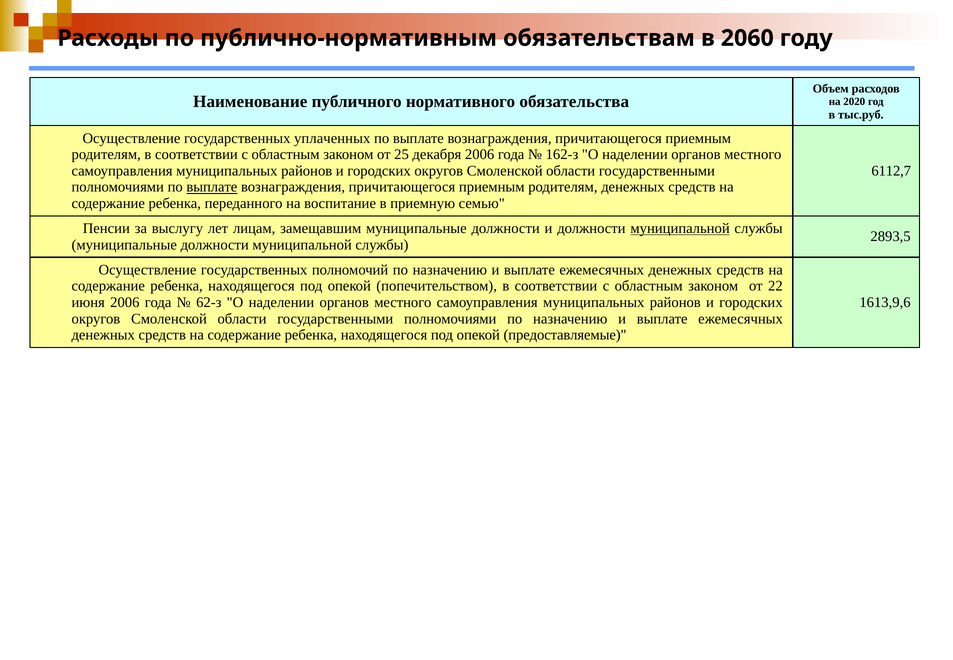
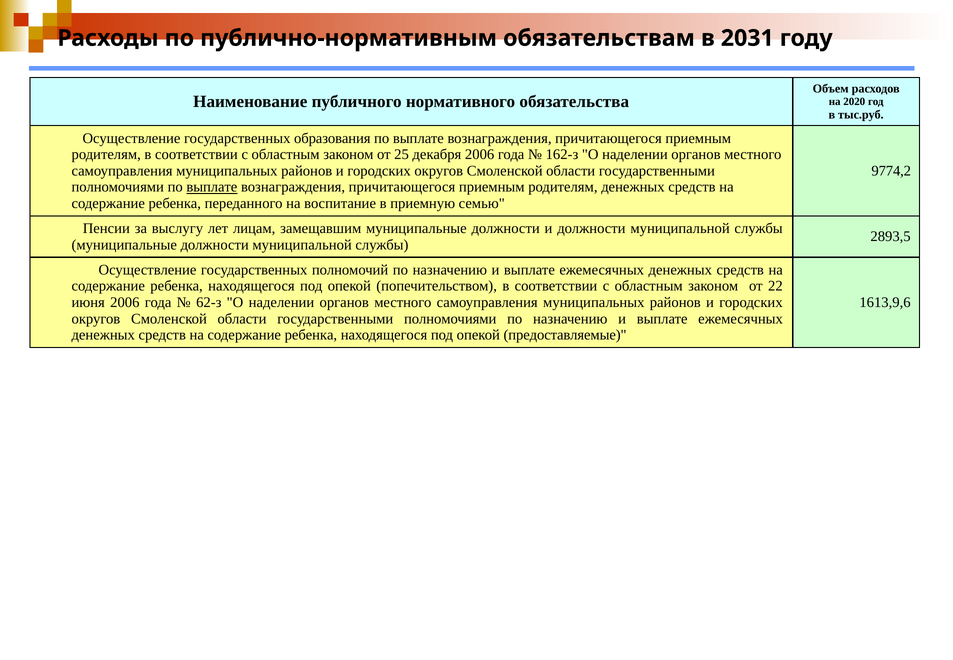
2060: 2060 -> 2031
уплаченных: уплаченных -> образования
6112,7: 6112,7 -> 9774,2
муниципальной at (680, 228) underline: present -> none
